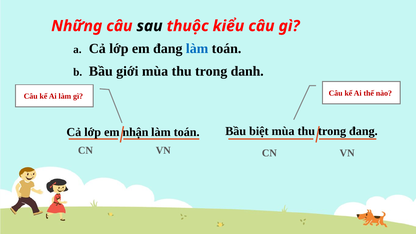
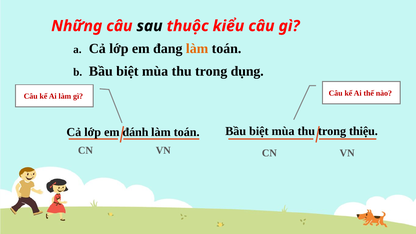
làm at (197, 49) colour: blue -> orange
giới at (127, 71): giới -> biệt
danh: danh -> dụng
nhận: nhận -> đánh
trong đang: đang -> thiệu
